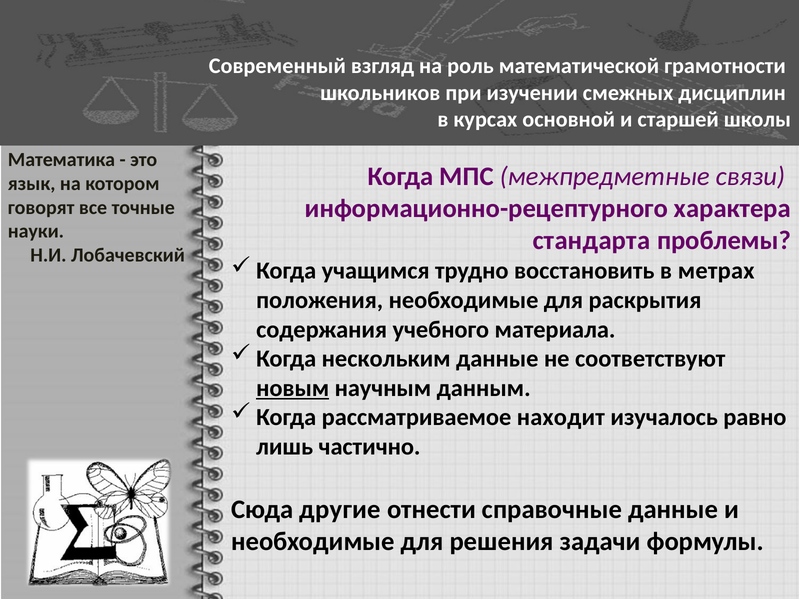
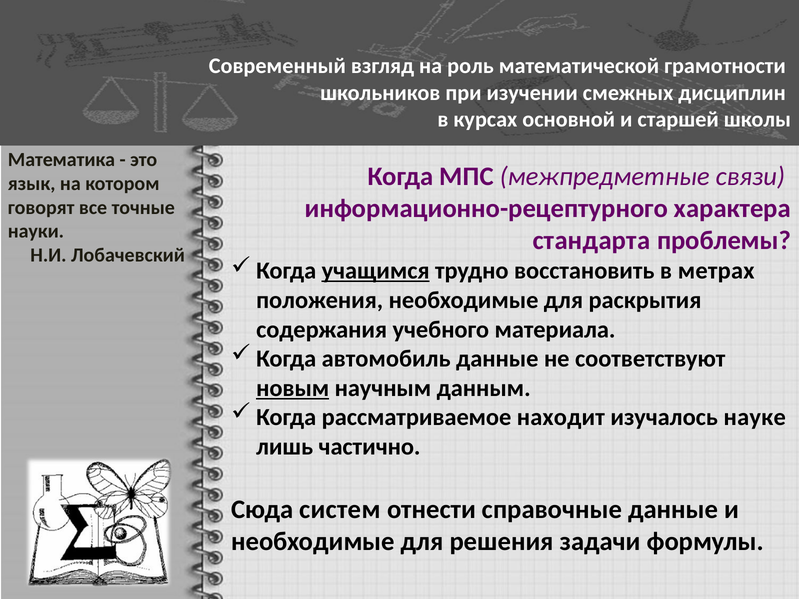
учащимся underline: none -> present
нескольким: нескольким -> автомобиль
равно: равно -> науке
другие: другие -> систем
